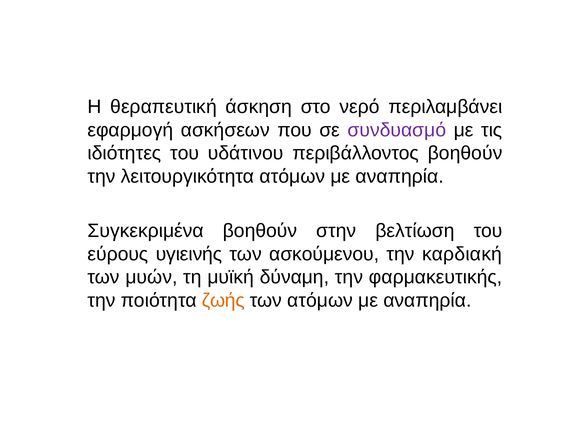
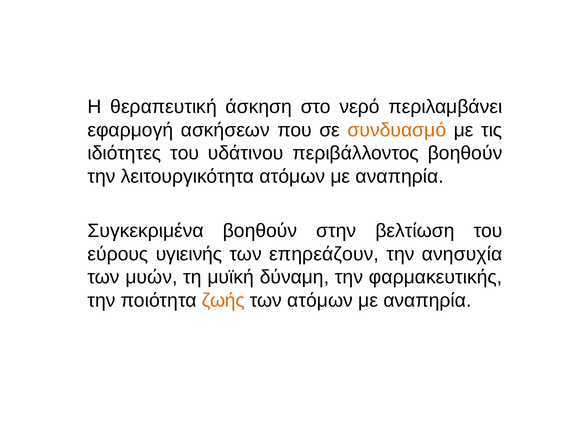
συνδυασμό colour: purple -> orange
ασκούμενου: ασκούμενου -> επηρεάζουν
καρδιακή: καρδιακή -> ανησυχία
